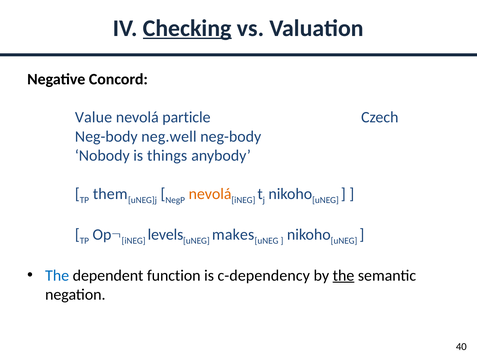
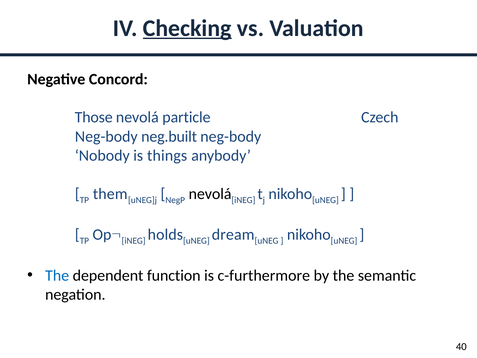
Value: Value -> Those
neg.well: neg.well -> neg.built
nevolá at (210, 194) colour: orange -> black
levels: levels -> holds
makes: makes -> dream
c-dependency: c-dependency -> c-furthermore
the at (343, 275) underline: present -> none
